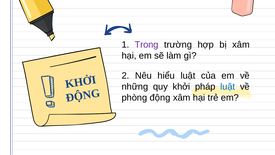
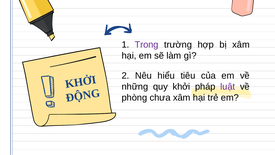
hiểu luật: luật -> tiêu
luật at (228, 86) colour: blue -> purple
động: động -> chưa
